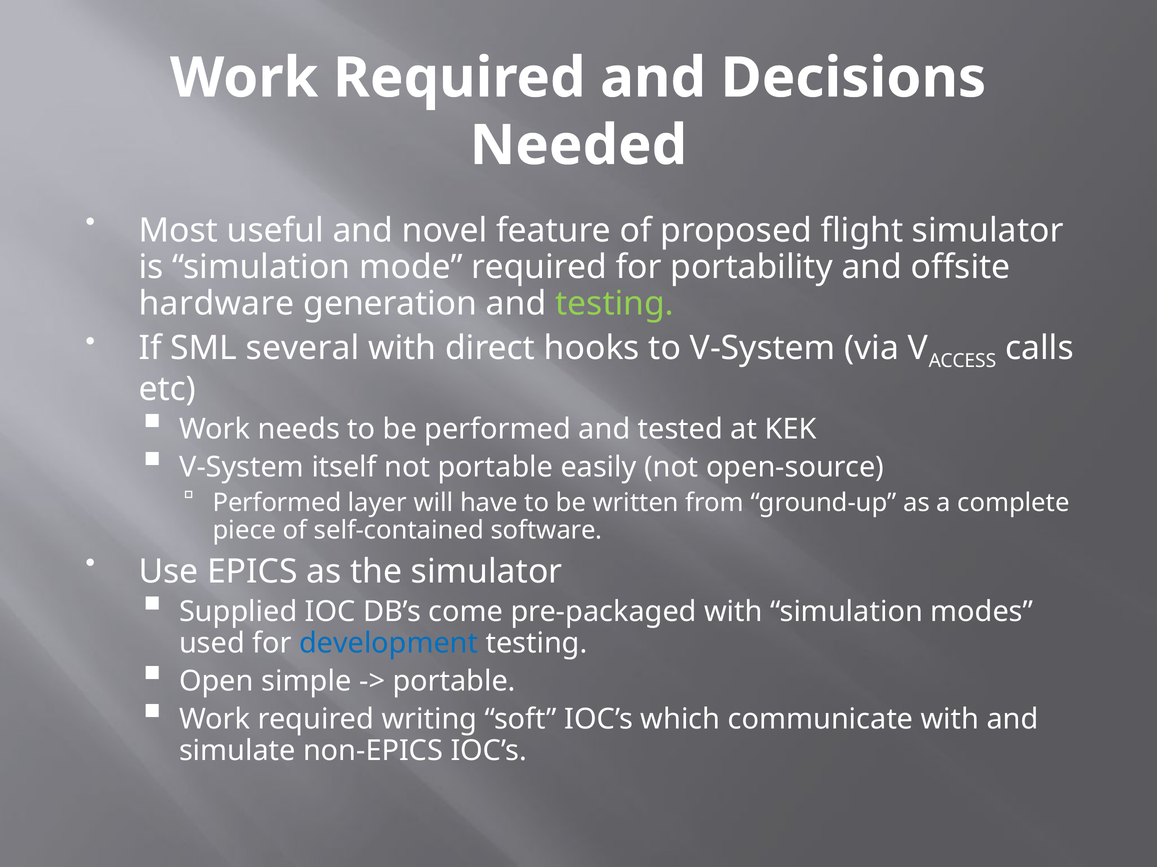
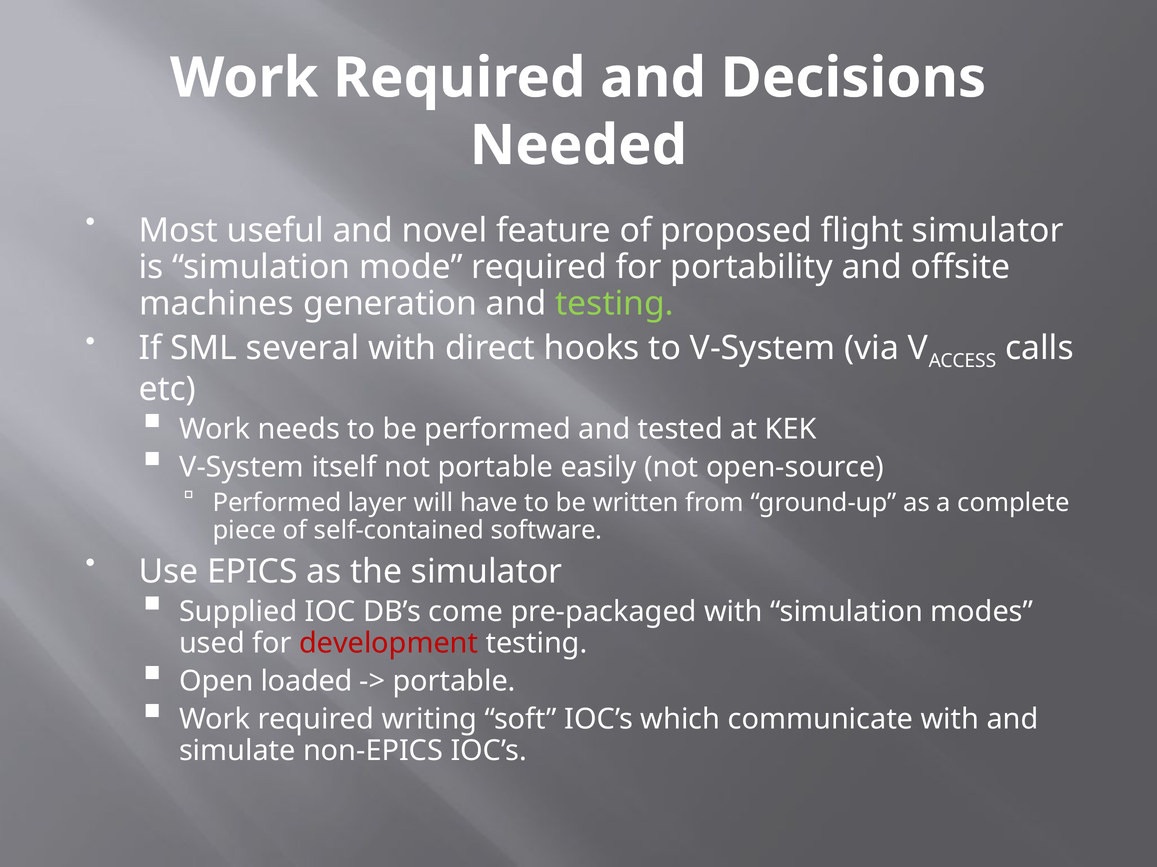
hardware: hardware -> machines
development colour: blue -> red
simple: simple -> loaded
